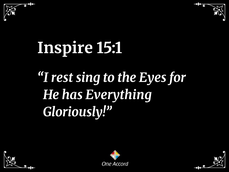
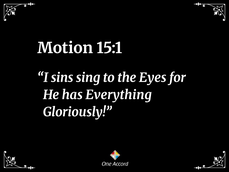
Inspire: Inspire -> Motion
rest: rest -> sins
